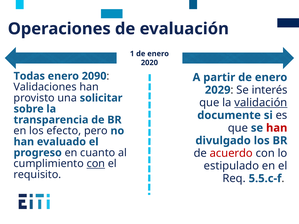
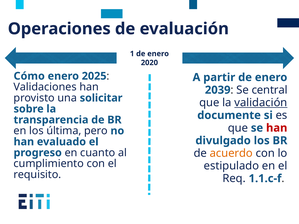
Todas: Todas -> Cómo
2090: 2090 -> 2025
2029: 2029 -> 2039
interés: interés -> central
efecto: efecto -> última
acuerdo colour: red -> orange
con at (96, 164) underline: present -> none
5.5.c-f: 5.5.c-f -> 1.1.c-f
